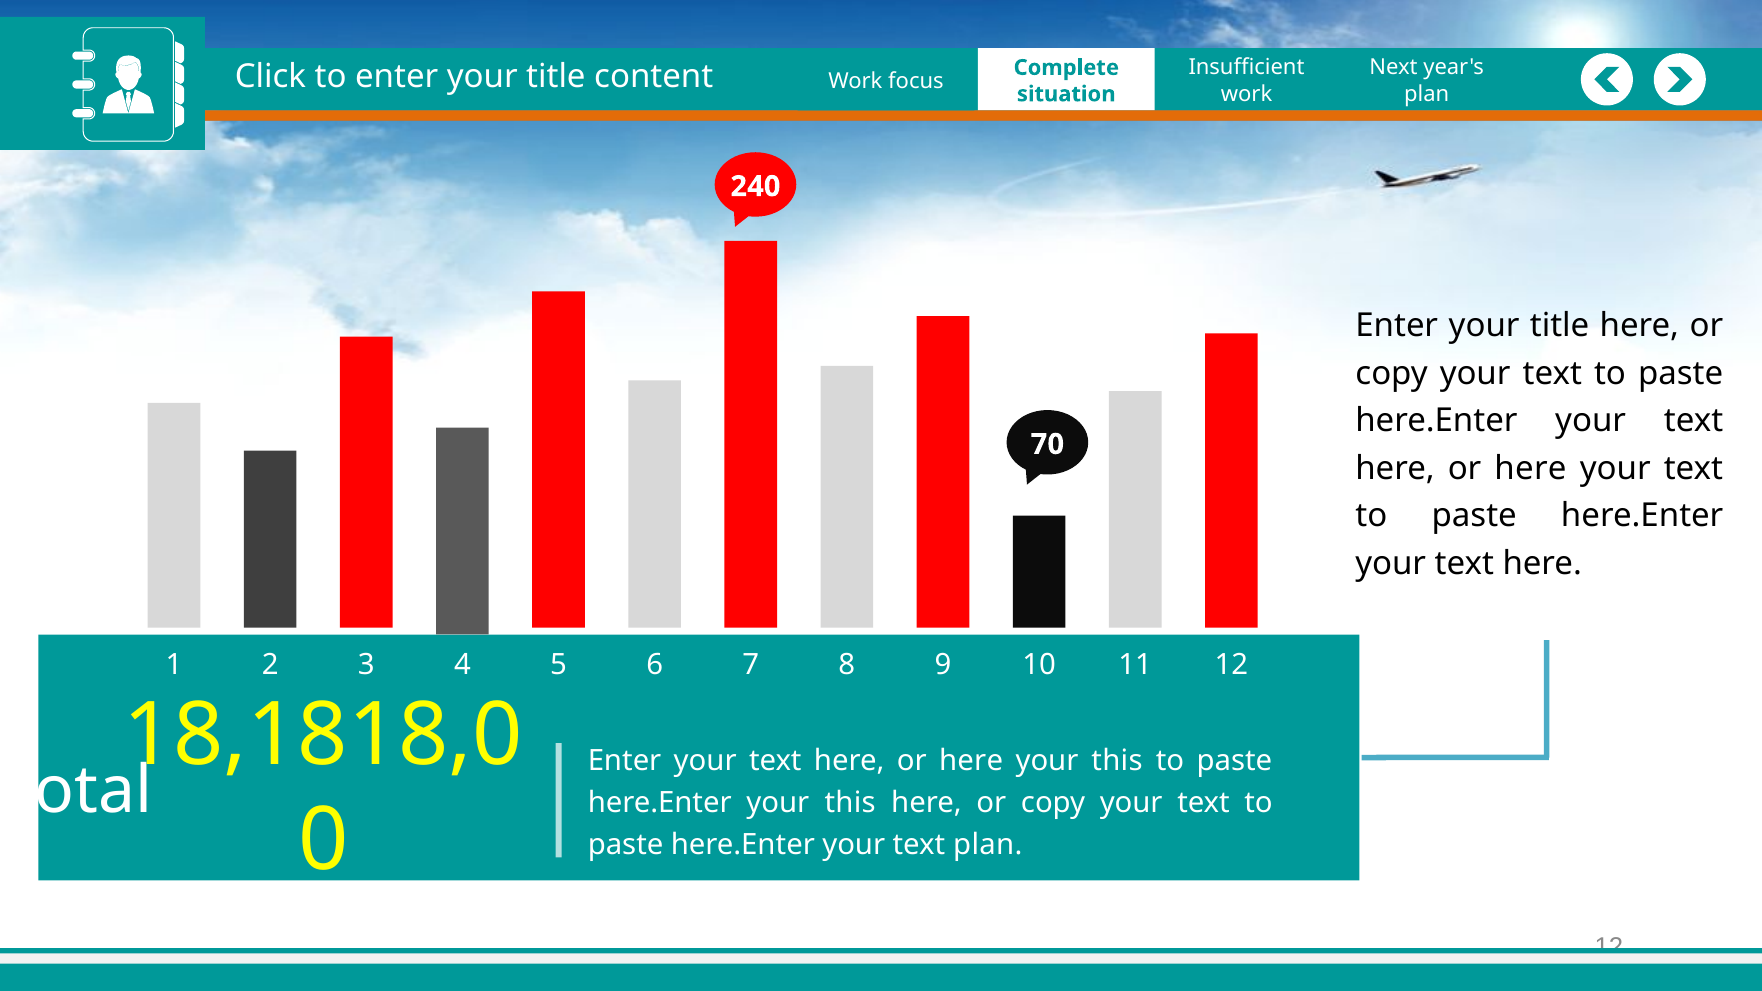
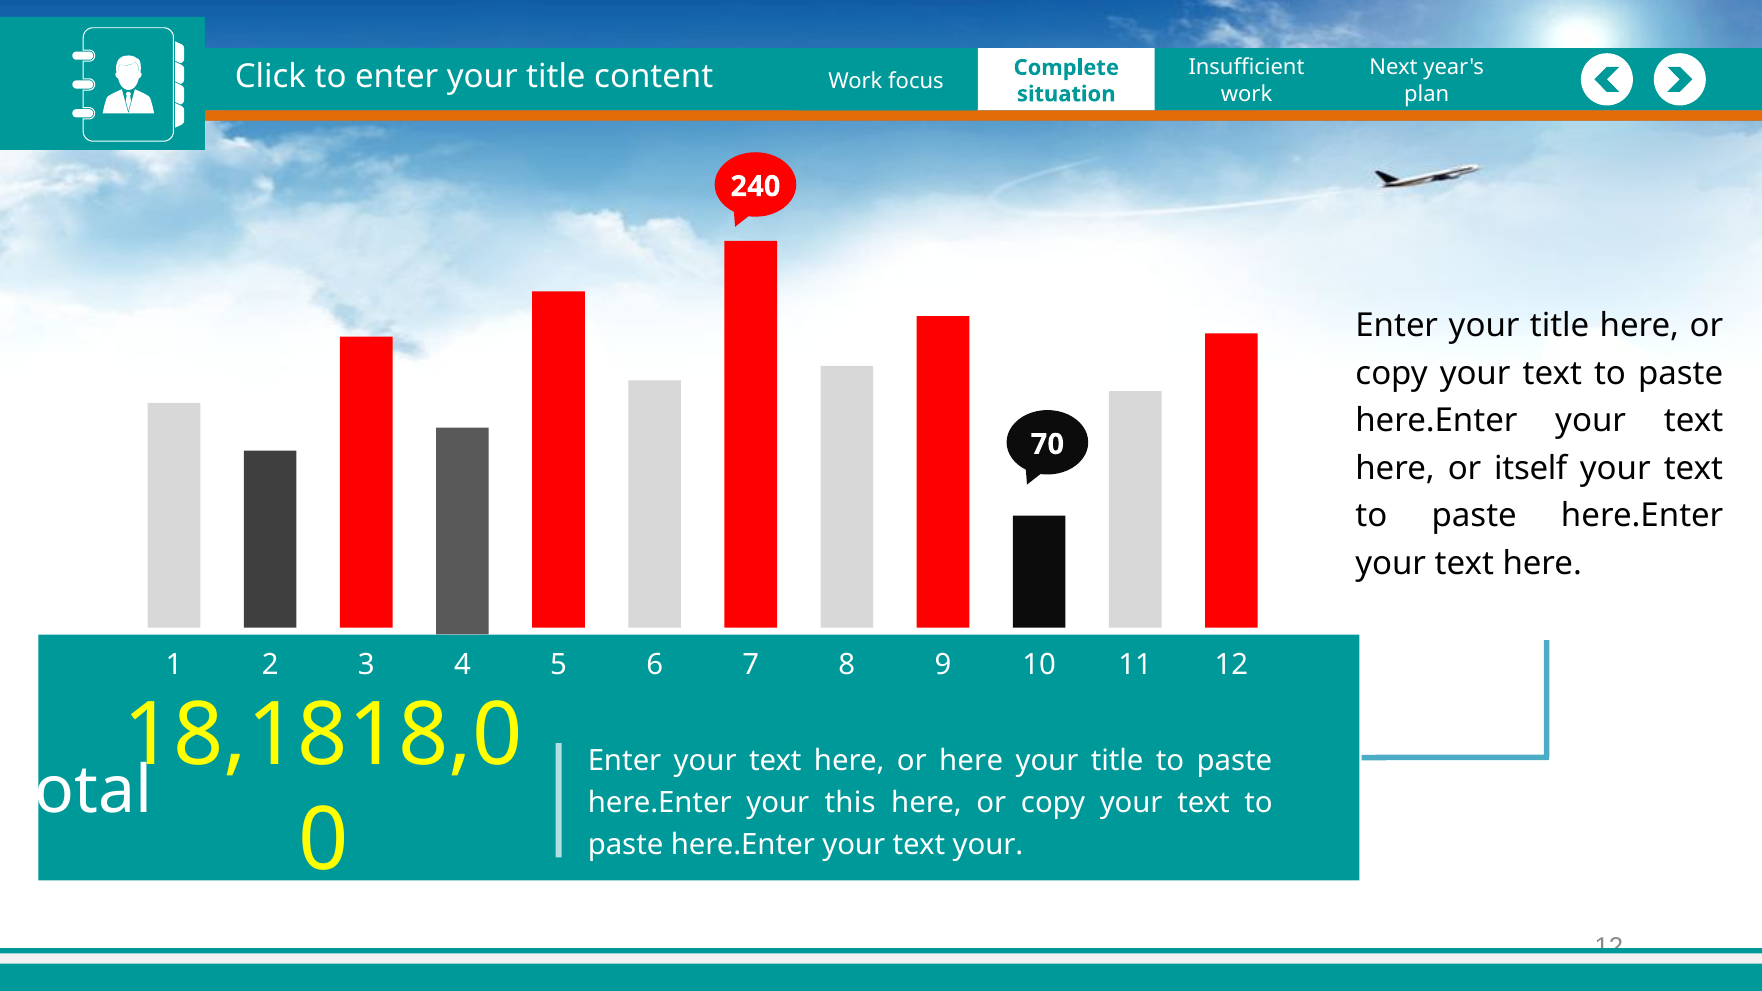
here at (1531, 468): here -> itself
this at (1117, 760): this -> title
text plan: plan -> your
